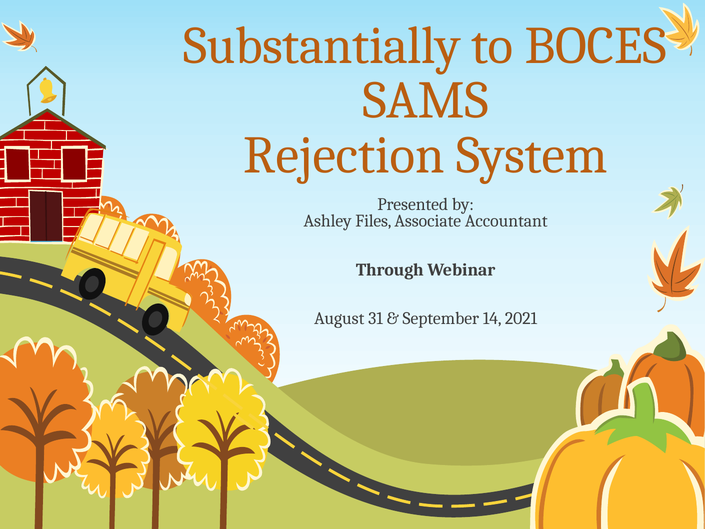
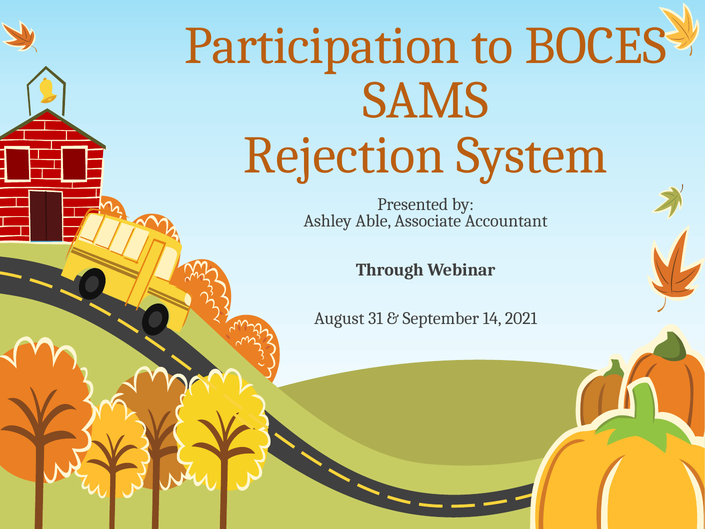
Substantially: Substantially -> Participation
Files: Files -> Able
